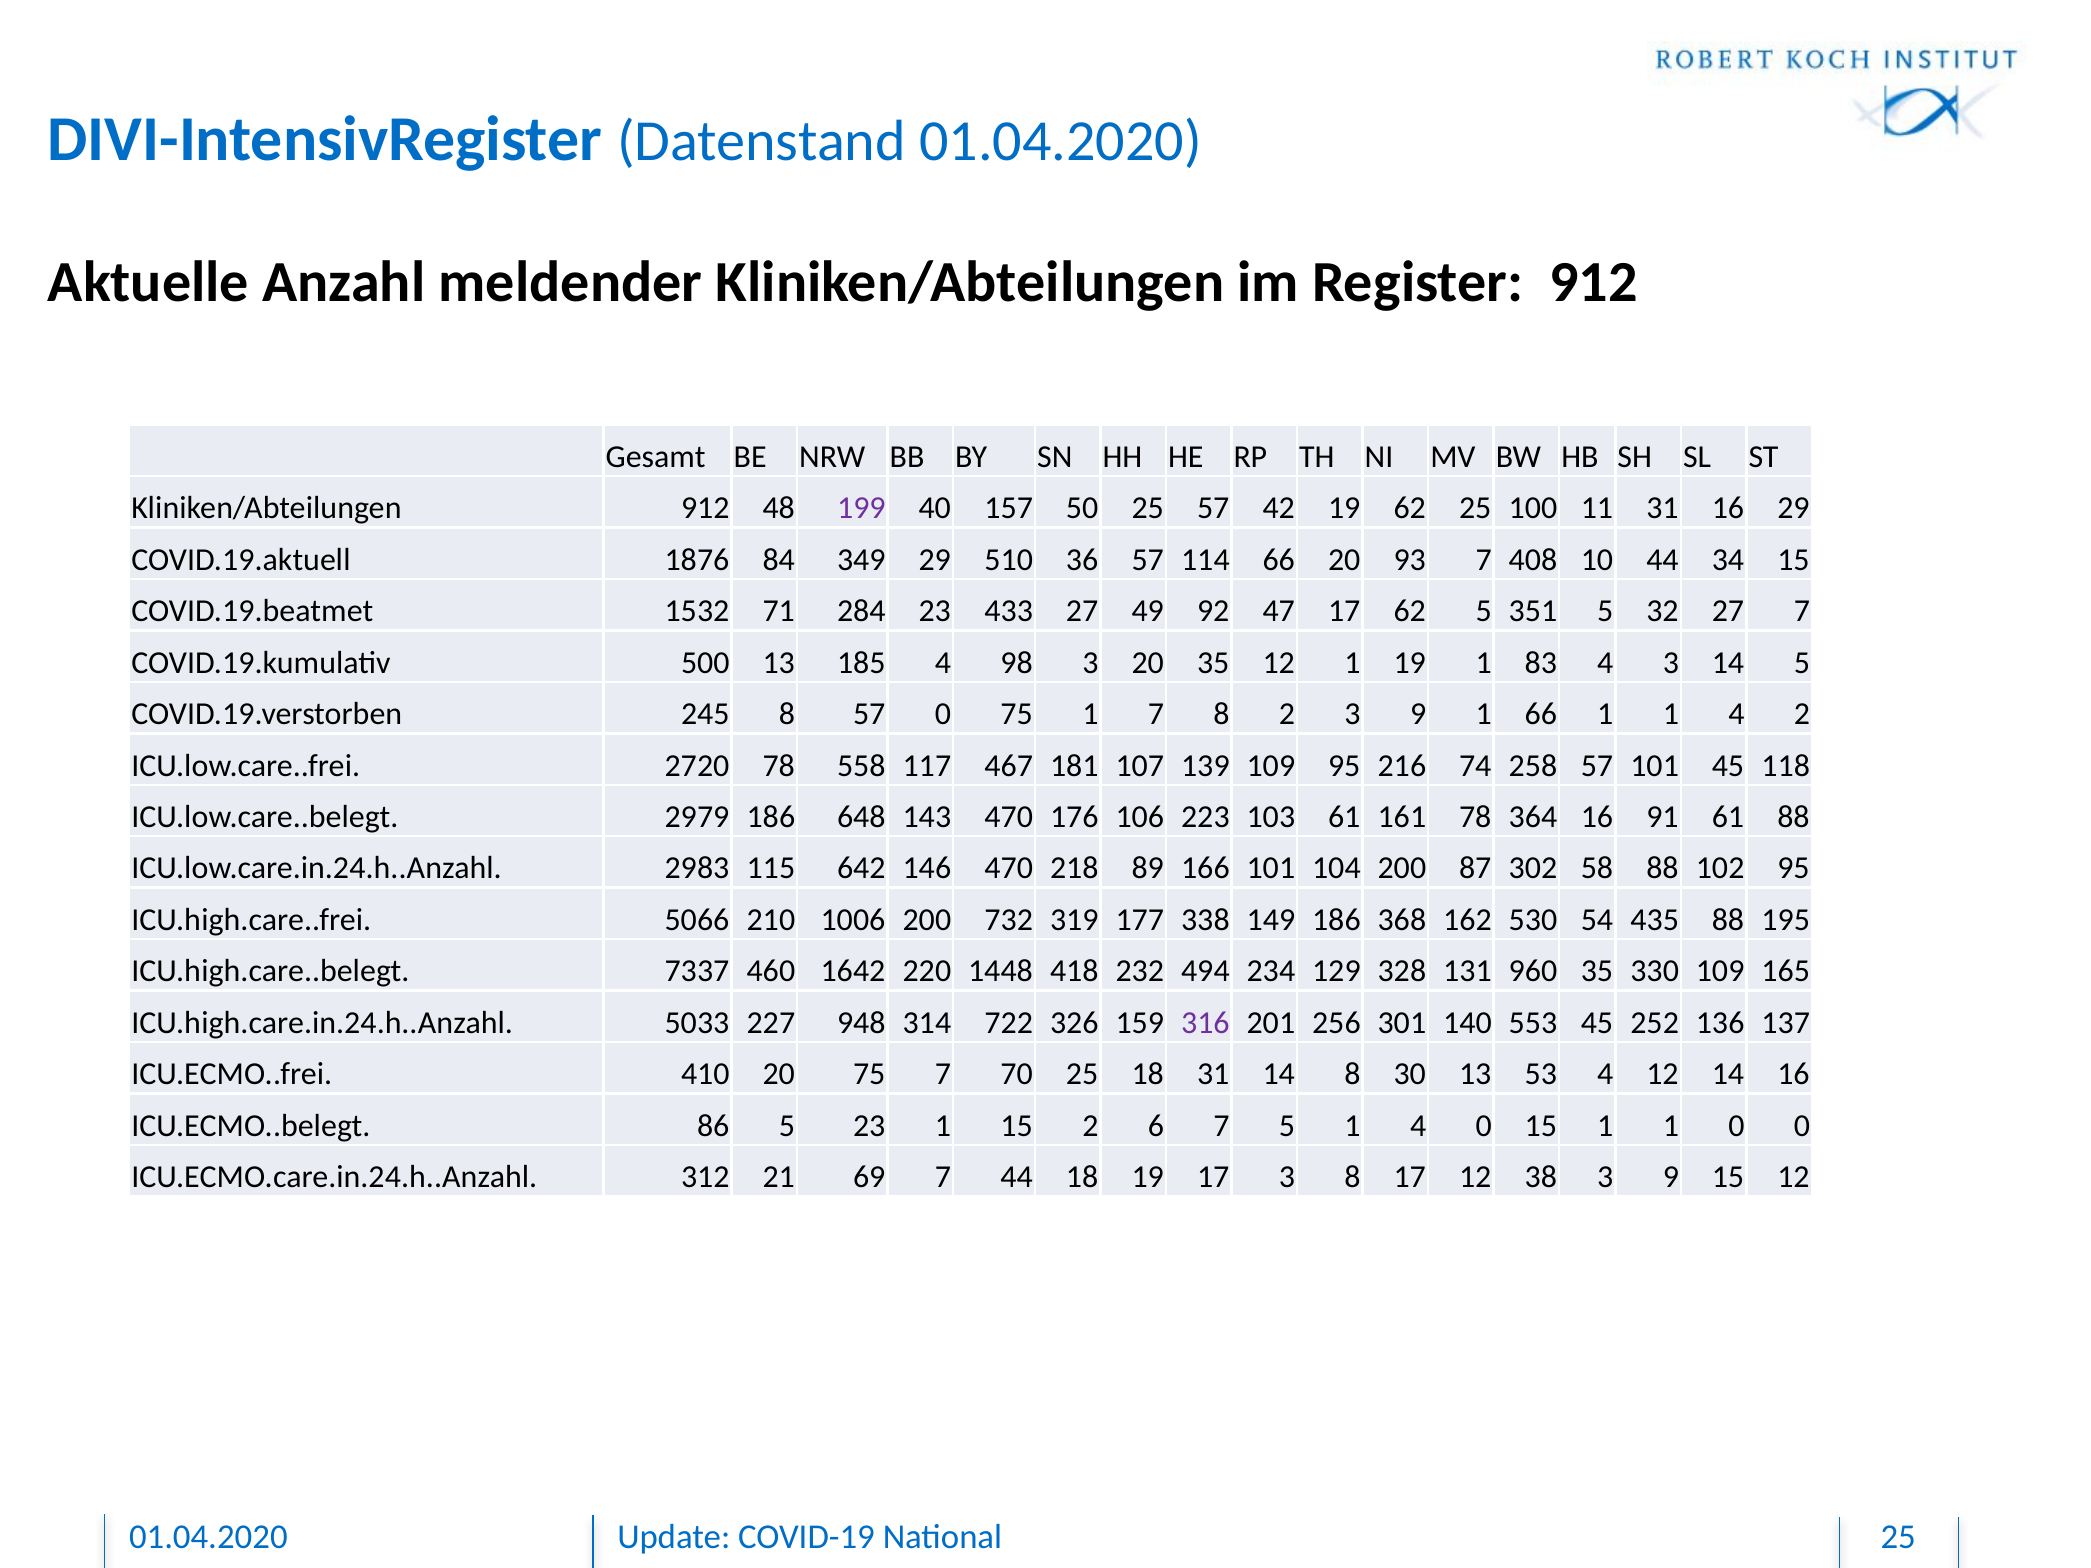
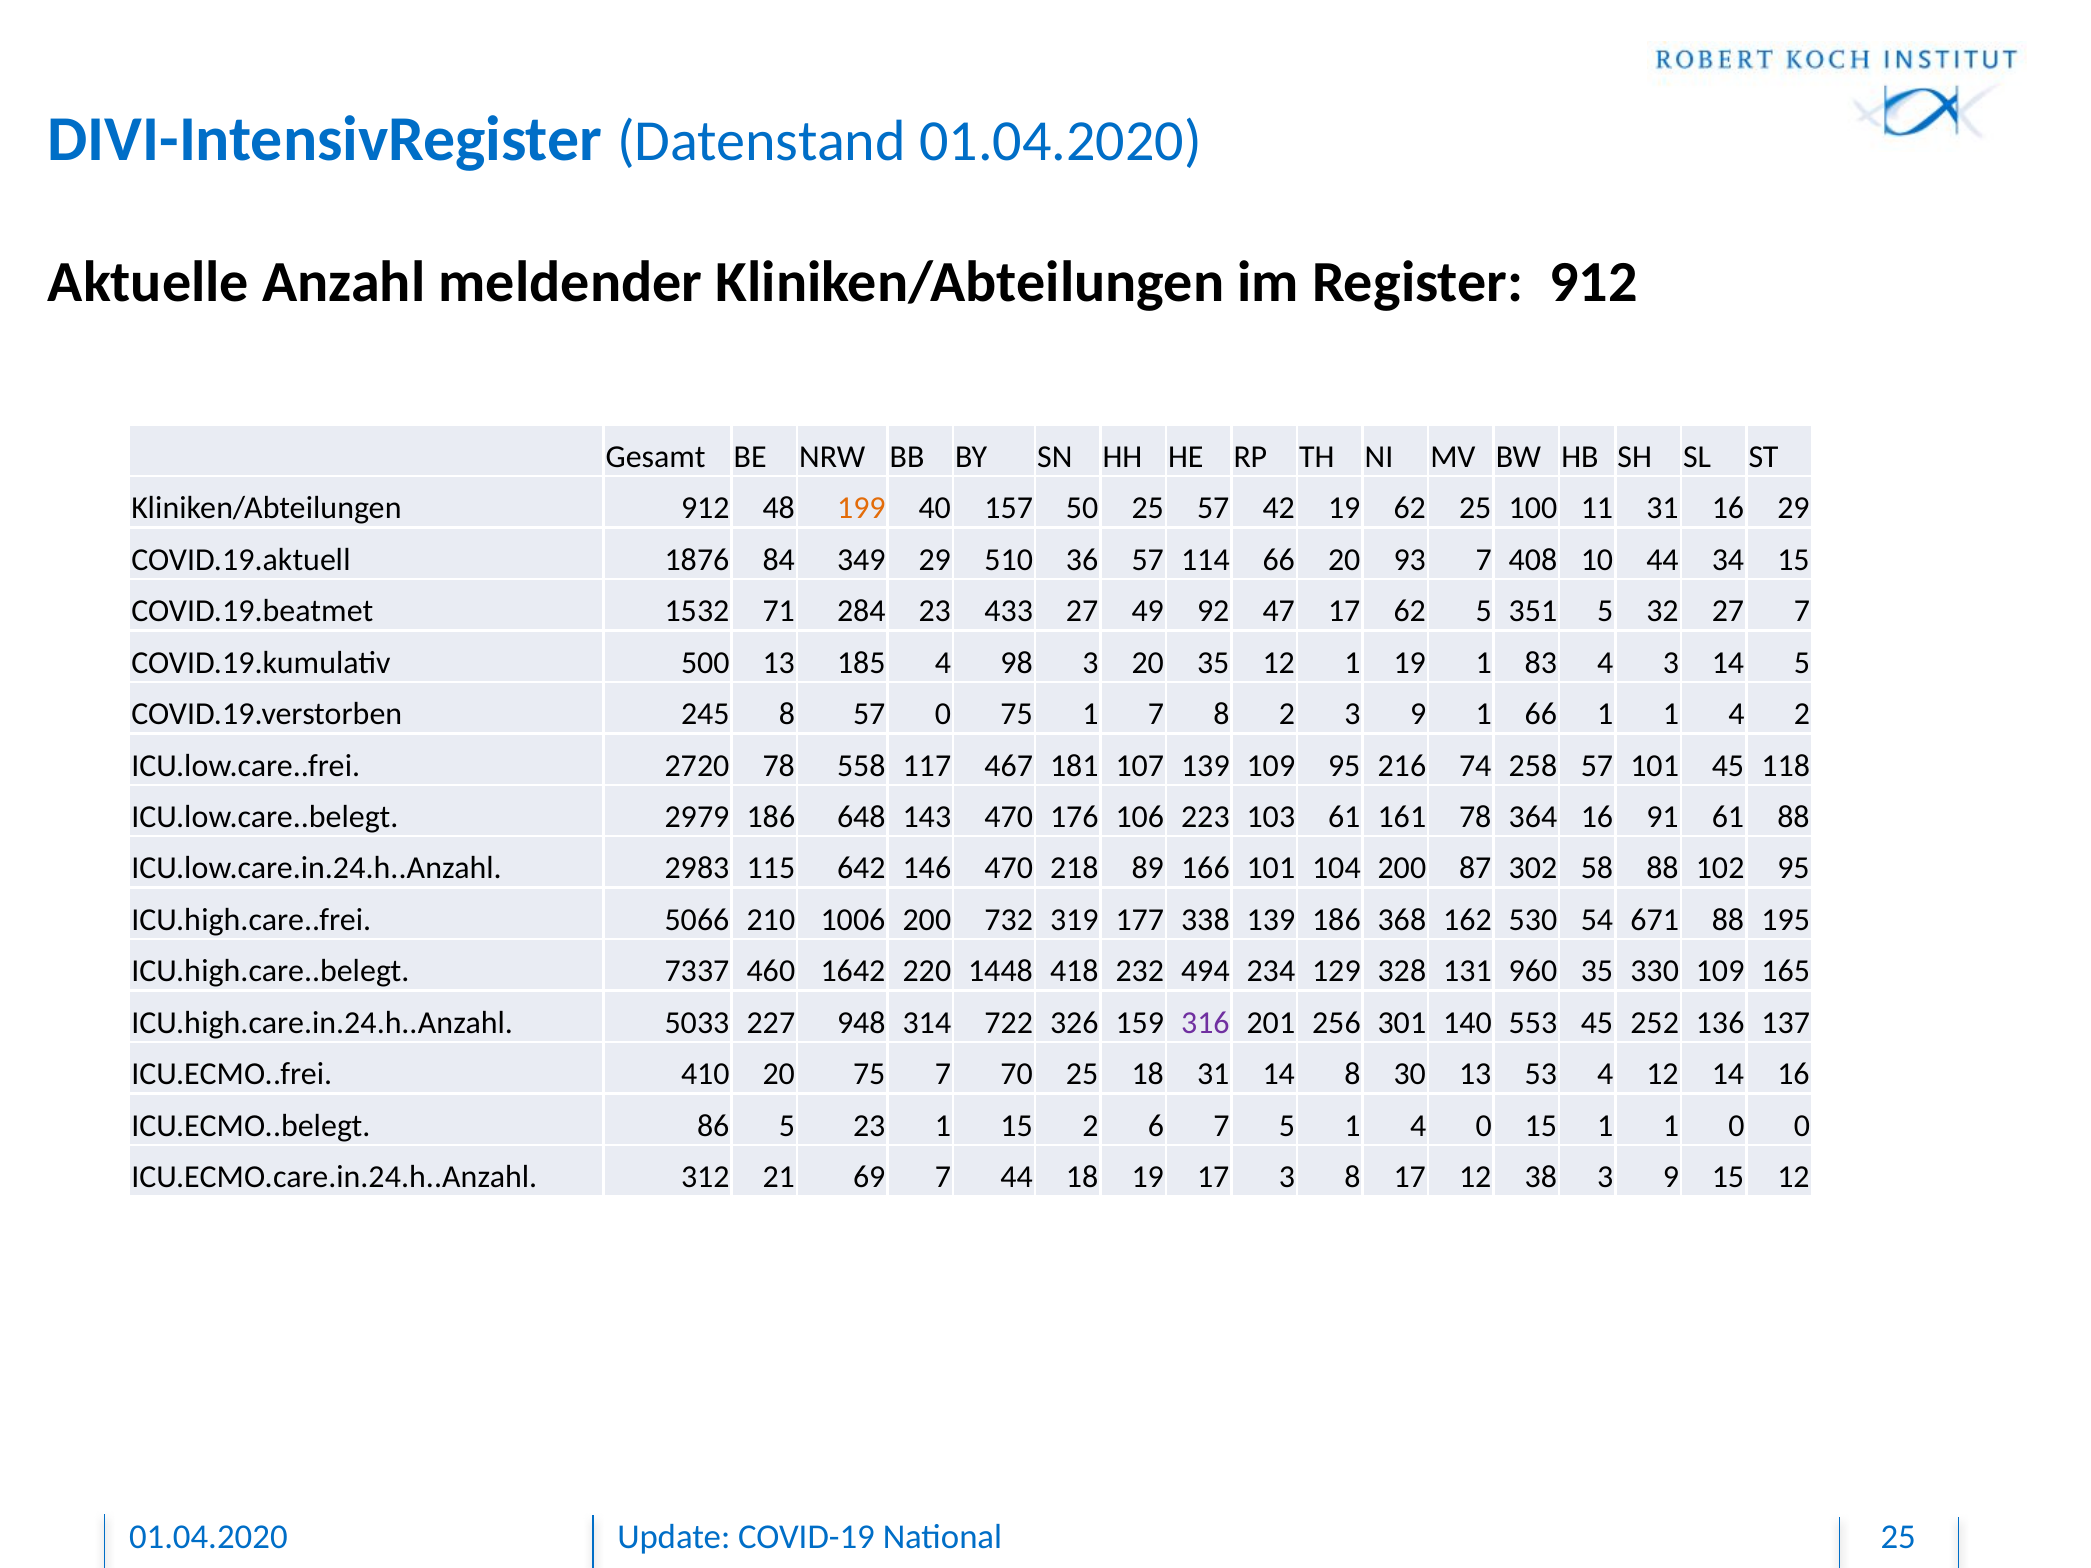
199 colour: purple -> orange
338 149: 149 -> 139
435: 435 -> 671
